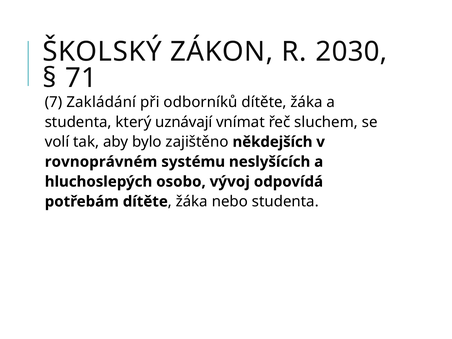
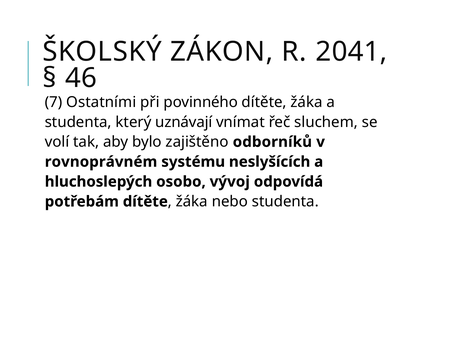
2030: 2030 -> 2041
71: 71 -> 46
Zakládání: Zakládání -> Ostatními
odborníků: odborníků -> povinného
někdejších: někdejších -> odborníků
